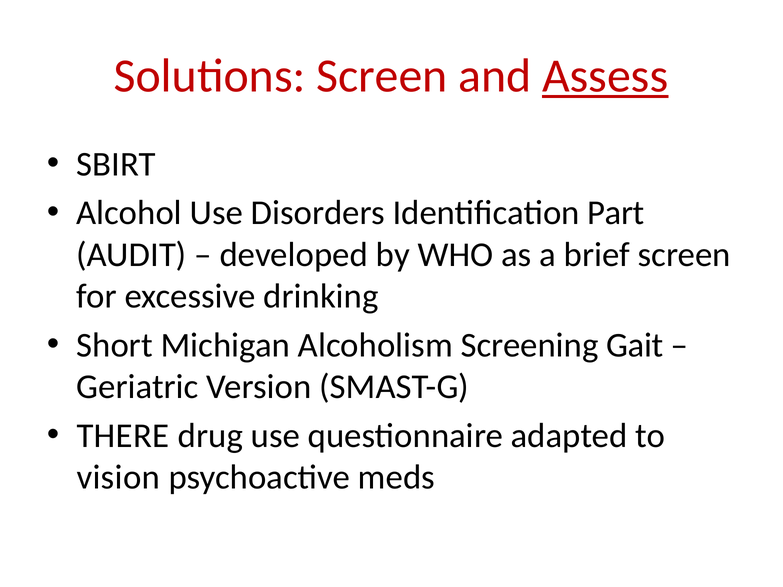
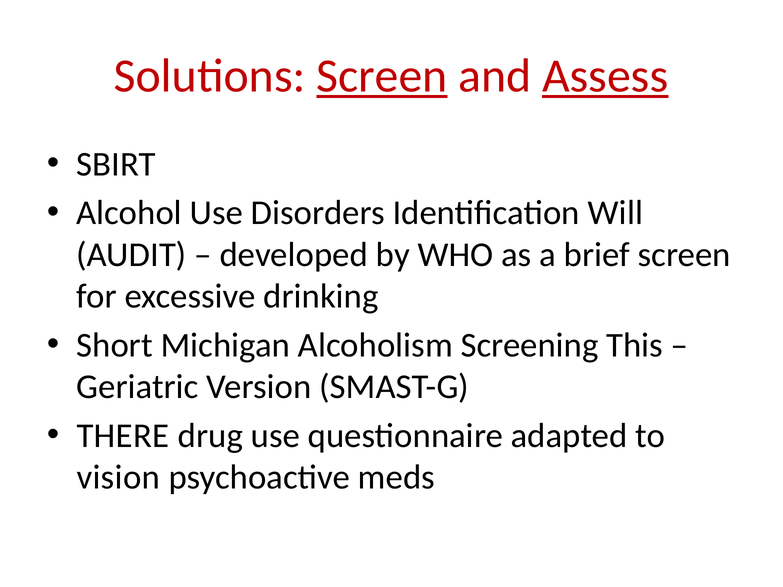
Screen at (382, 76) underline: none -> present
Part: Part -> Will
Gait: Gait -> This
